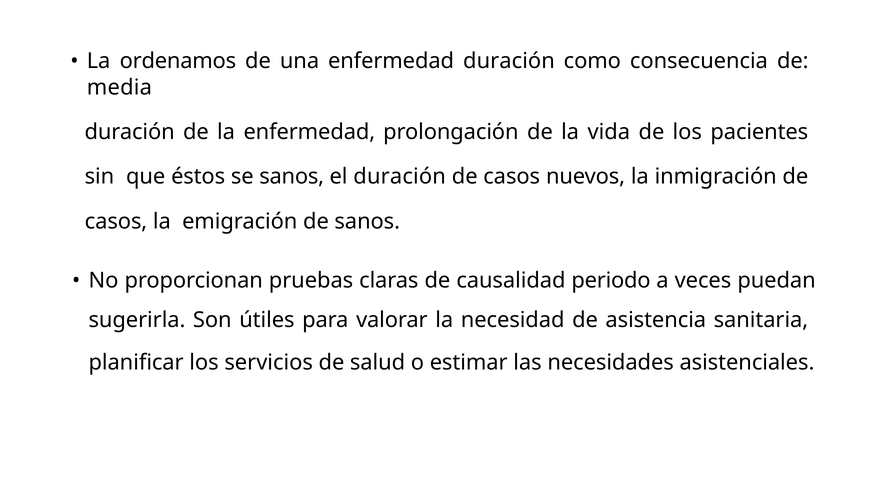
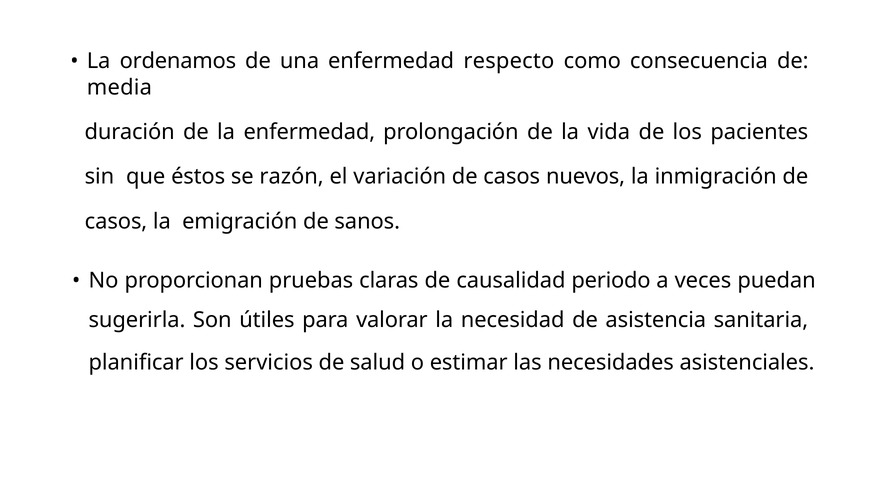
enfermedad duración: duración -> respecto
se sanos: sanos -> razón
el duración: duración -> variación
